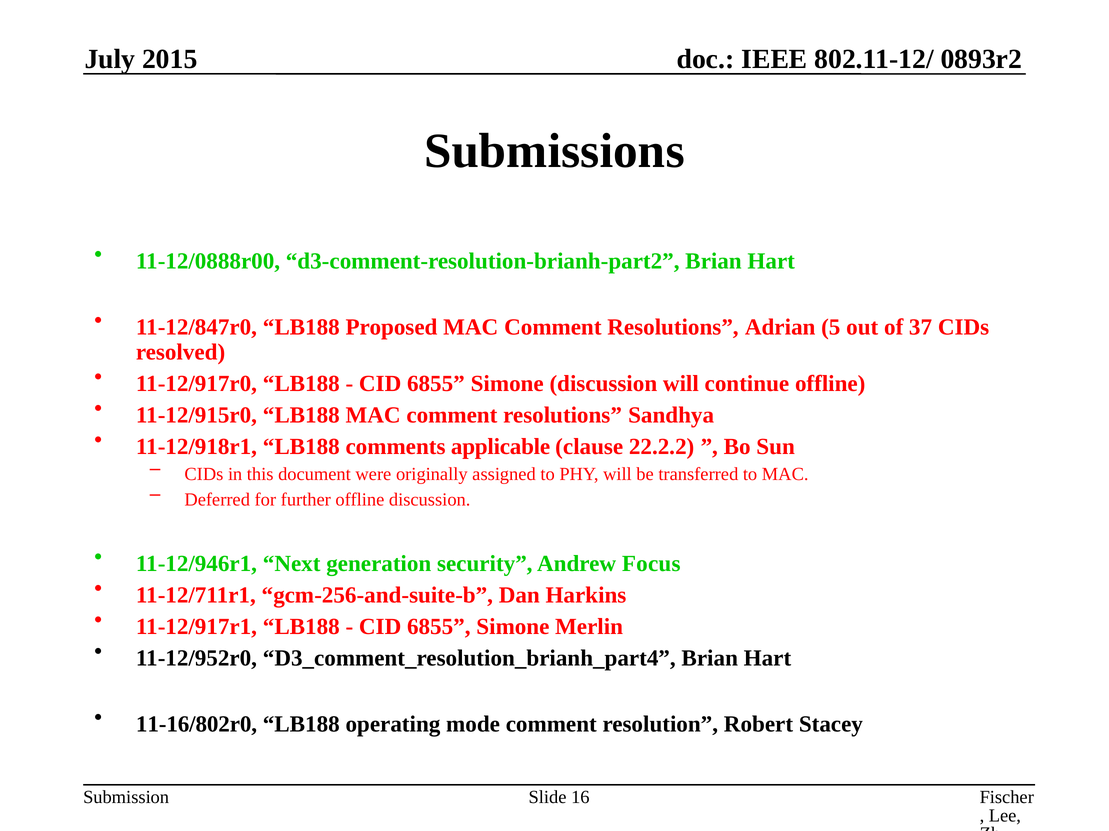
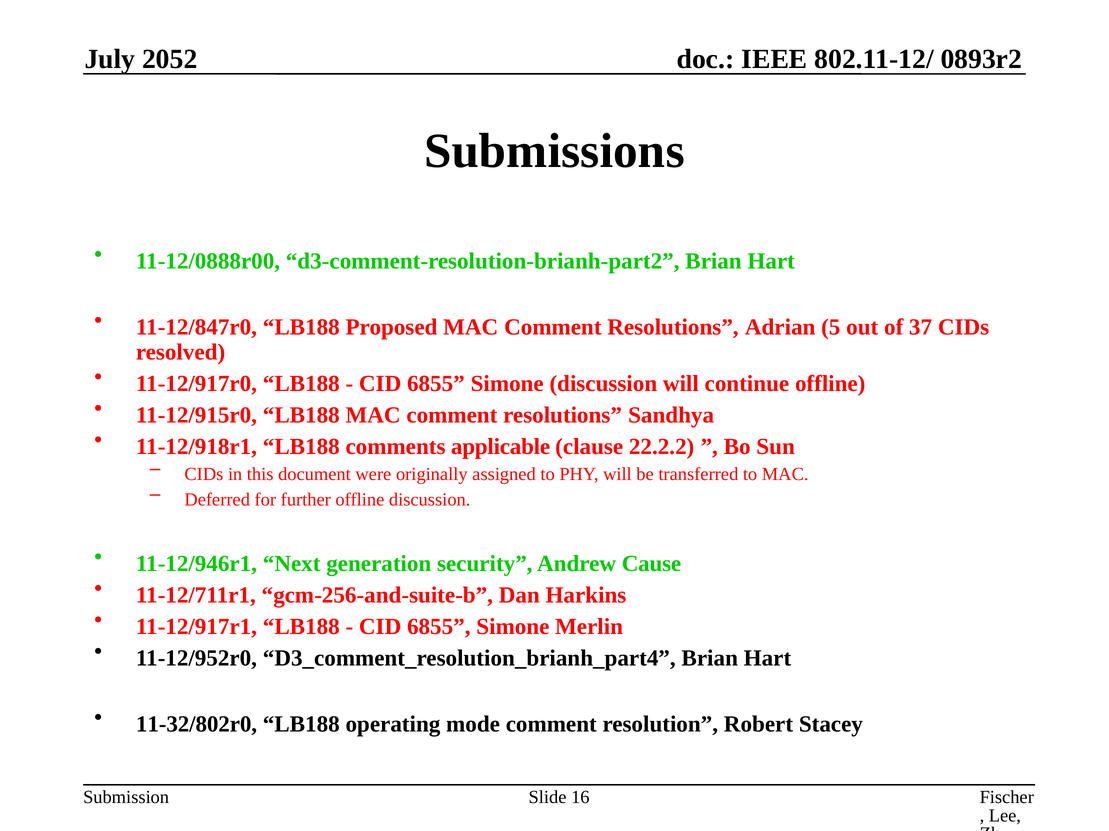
2015: 2015 -> 2052
Focus: Focus -> Cause
11-16/802r0: 11-16/802r0 -> 11-32/802r0
